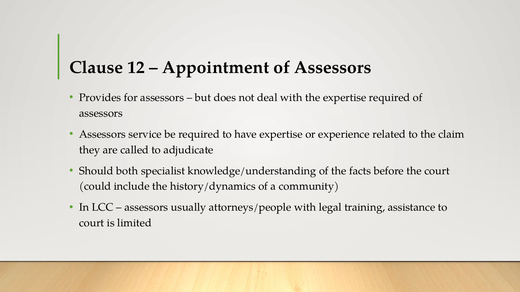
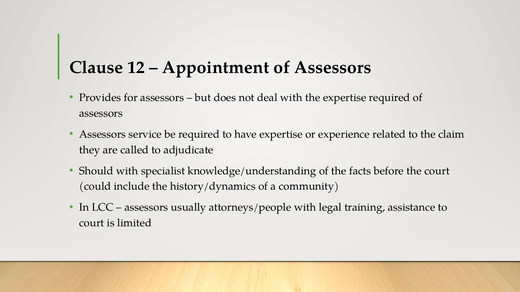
Should both: both -> with
